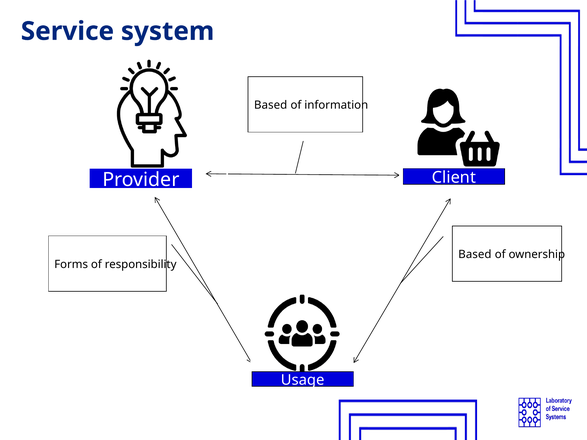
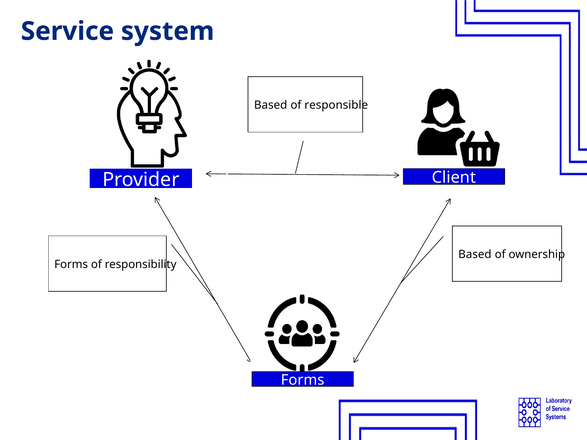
information: information -> responsible
Usage at (303, 380): Usage -> Forms
